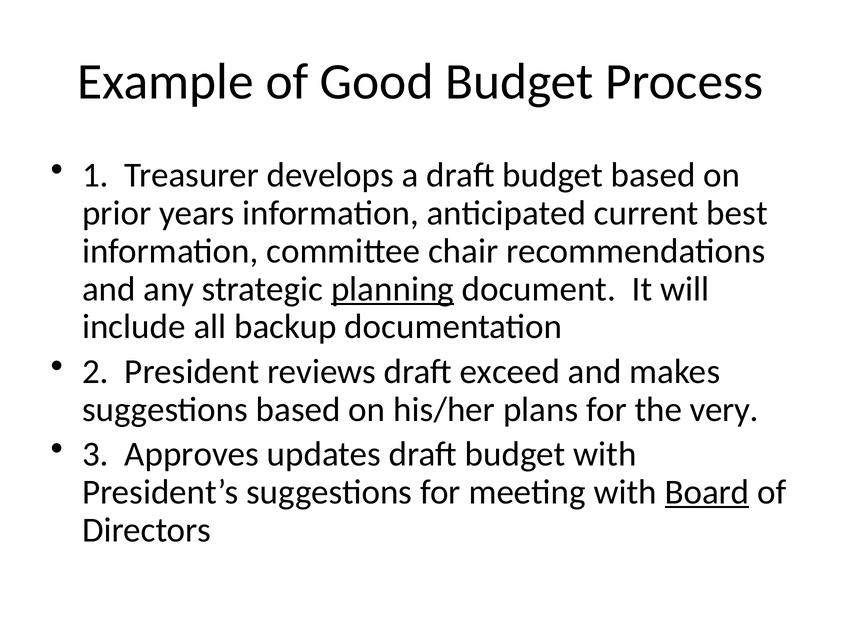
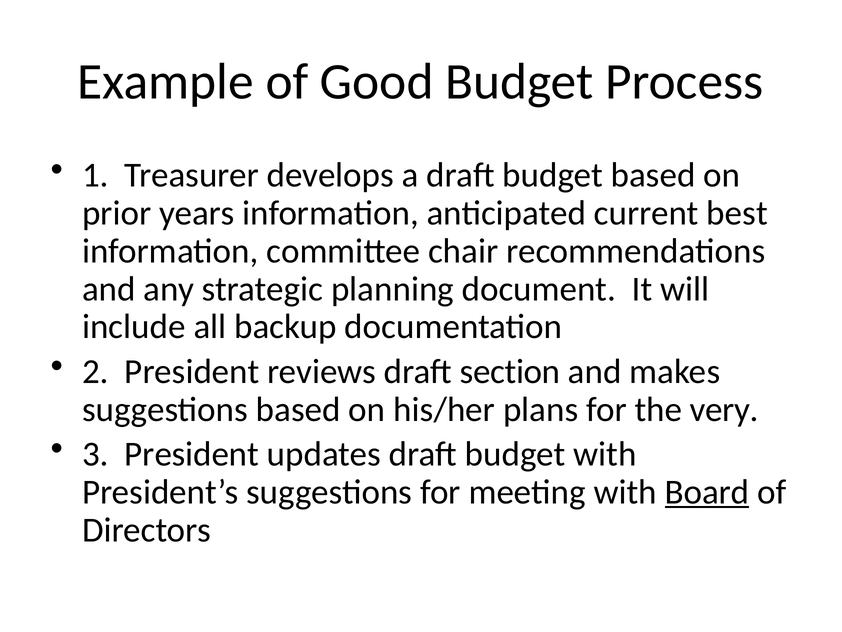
planning underline: present -> none
exceed: exceed -> section
3 Approves: Approves -> President
